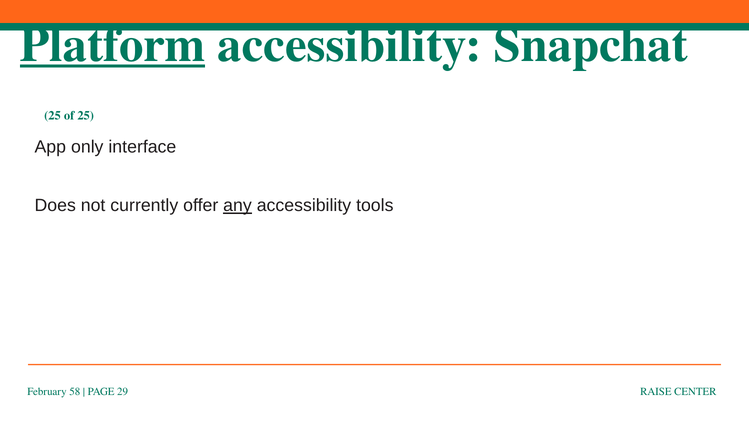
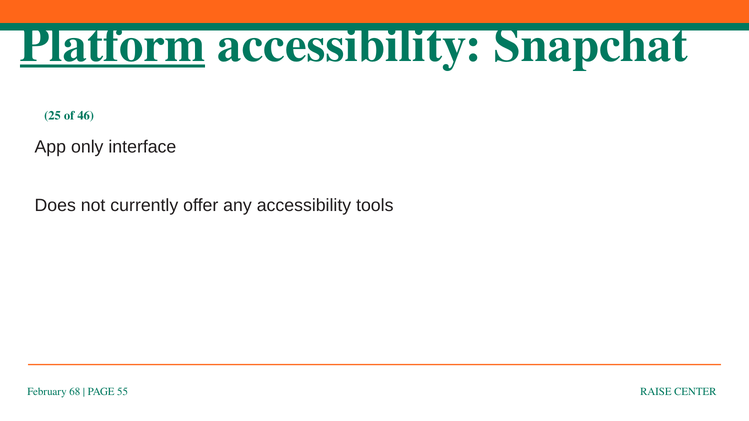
of 25: 25 -> 46
any underline: present -> none
58: 58 -> 68
29: 29 -> 55
